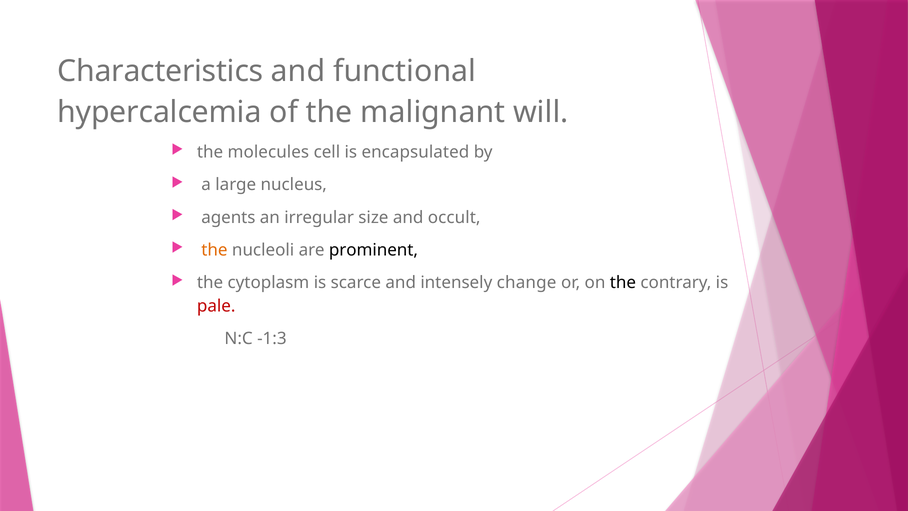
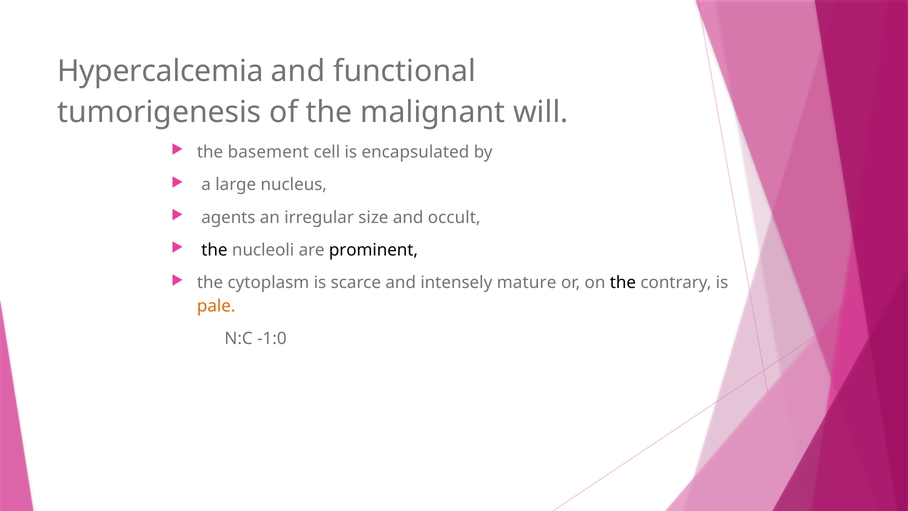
Characteristics: Characteristics -> Hypercalcemia
hypercalcemia: hypercalcemia -> tumorigenesis
molecules: molecules -> basement
the at (214, 250) colour: orange -> black
change: change -> mature
pale colour: red -> orange
-1:3: -1:3 -> -1:0
